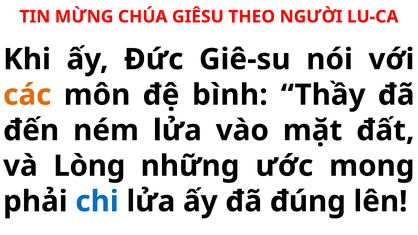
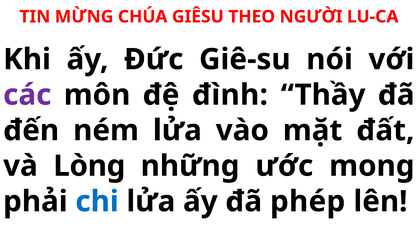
các colour: orange -> purple
bình: bình -> đình
đúng: đúng -> phép
